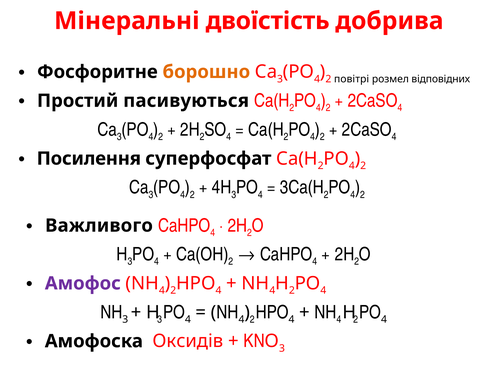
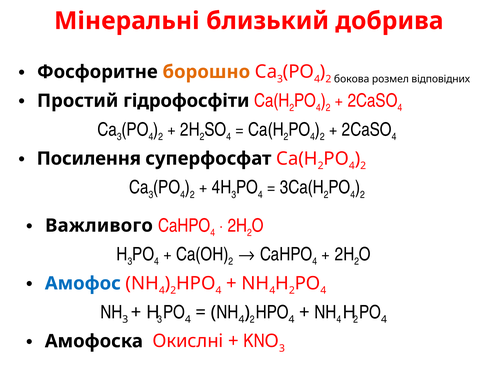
двоїстість: двоїстість -> близький
повітрі: повітрі -> бокова
пасивуються: пасивуються -> гідрофосфіти
Амофос colour: purple -> blue
Оксидів: Оксидів -> Окислні
